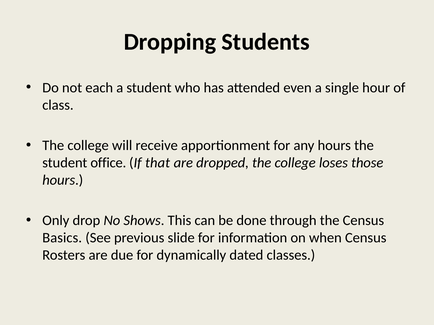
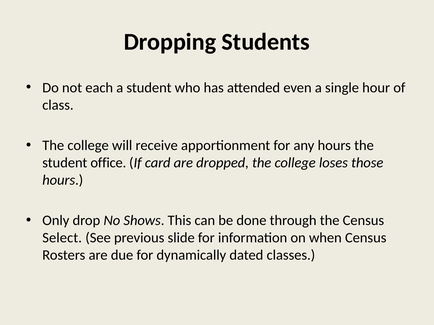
that: that -> card
Basics: Basics -> Select
